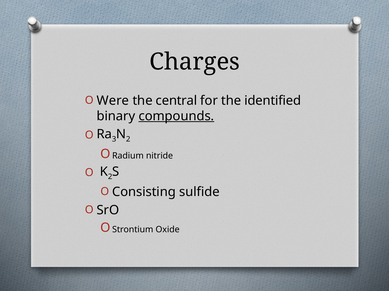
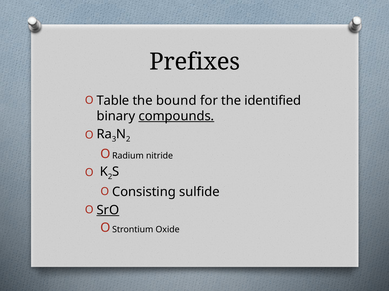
Charges: Charges -> Prefixes
Were: Were -> Table
central: central -> bound
SrO underline: none -> present
